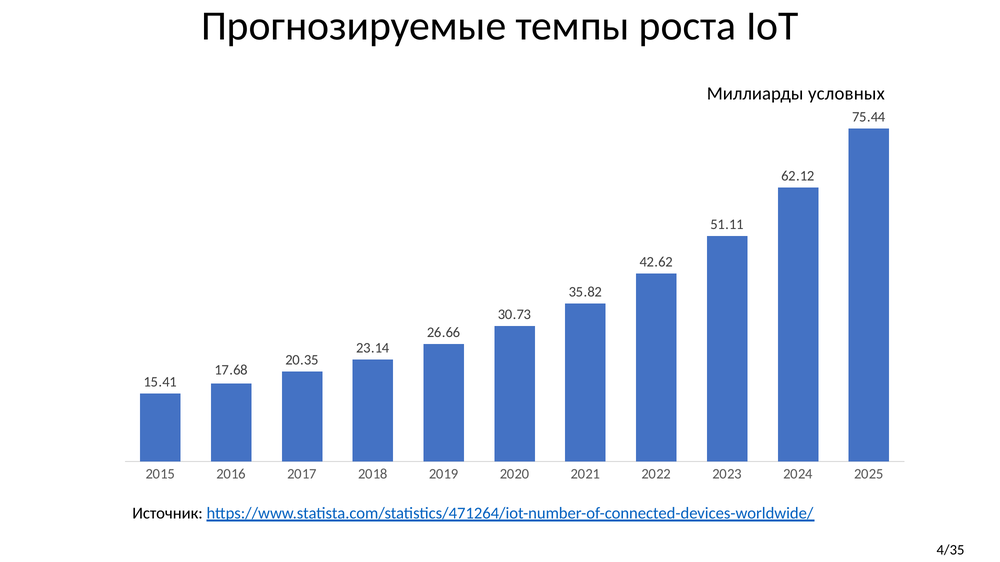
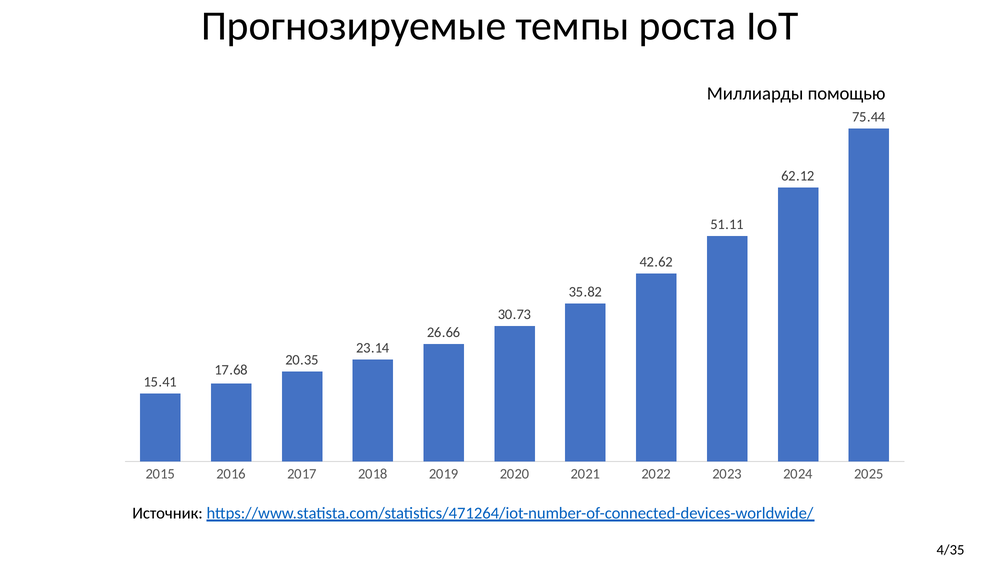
условных: условных -> помощью
